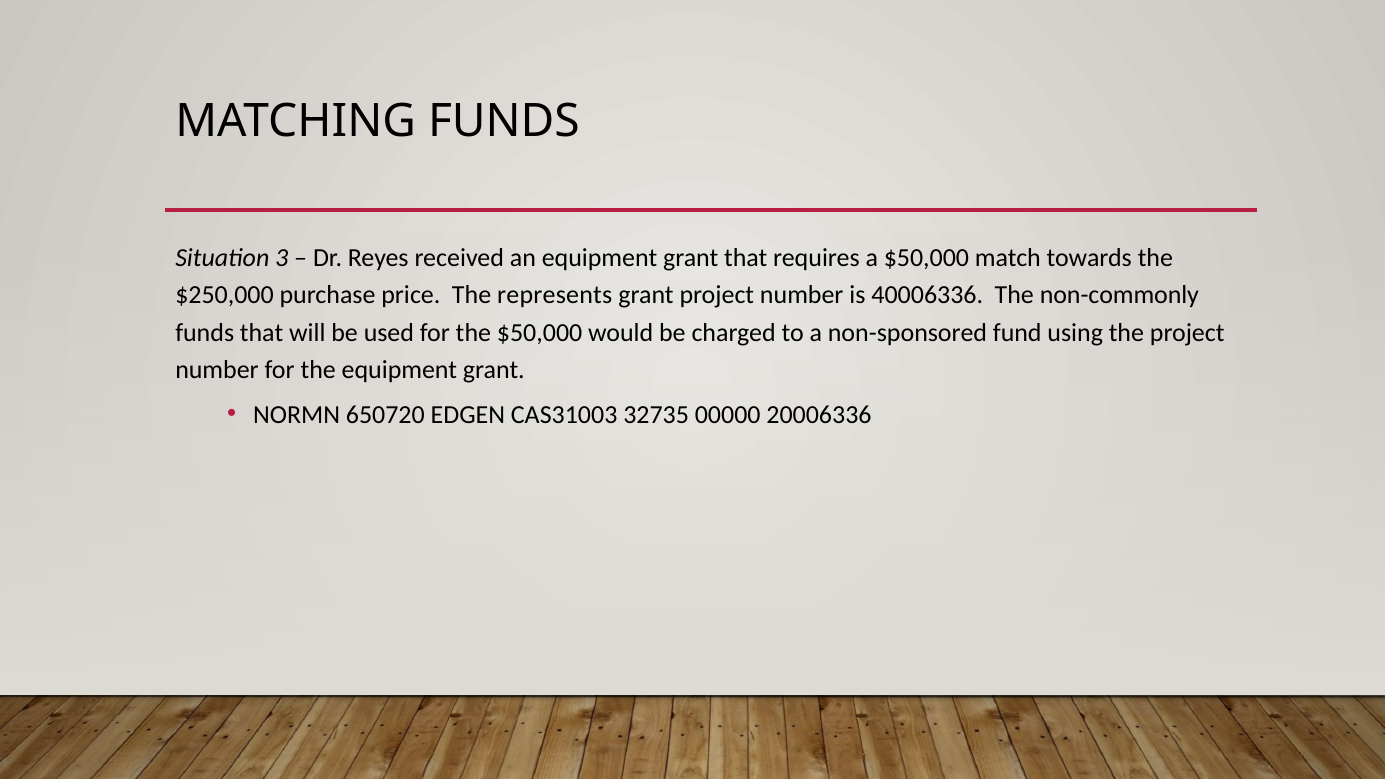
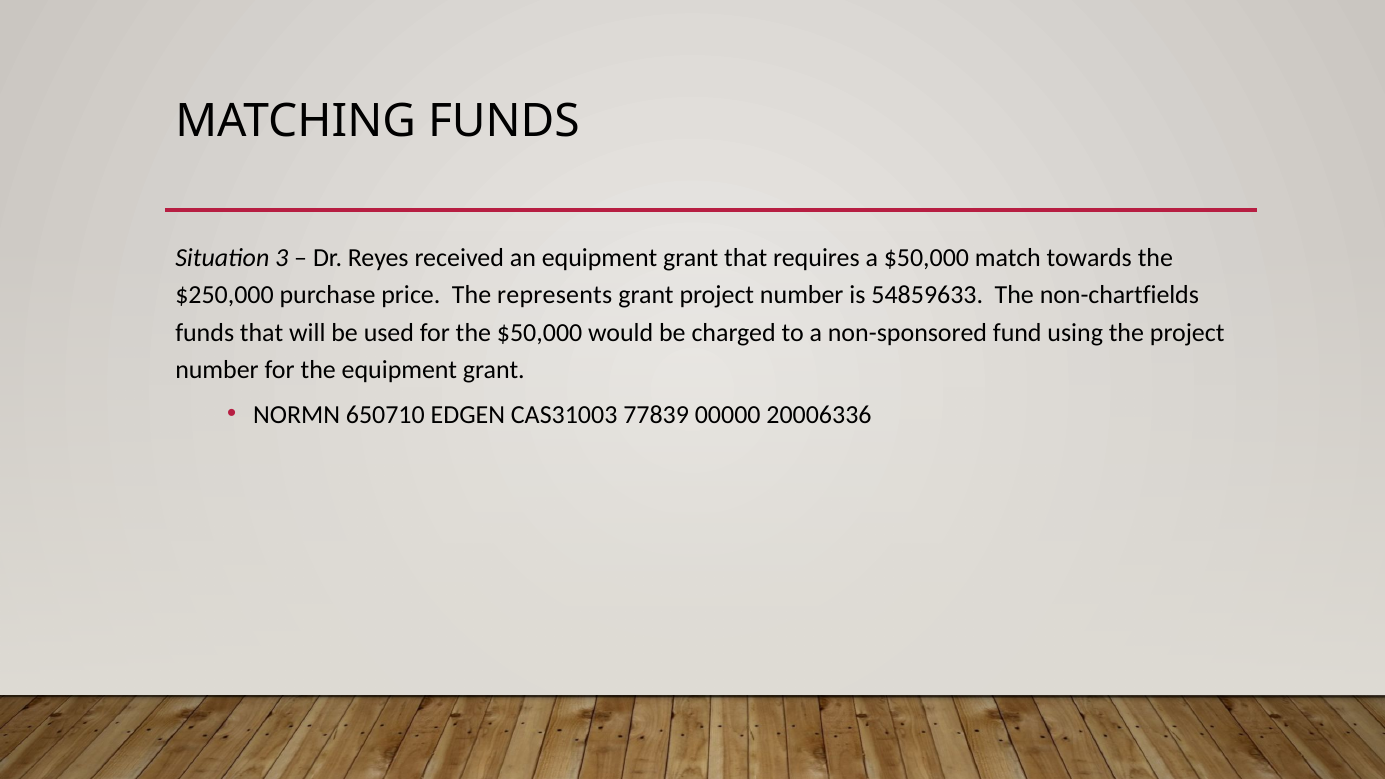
40006336: 40006336 -> 54859633
non-commonly: non-commonly -> non-chartfields
650720: 650720 -> 650710
32735: 32735 -> 77839
